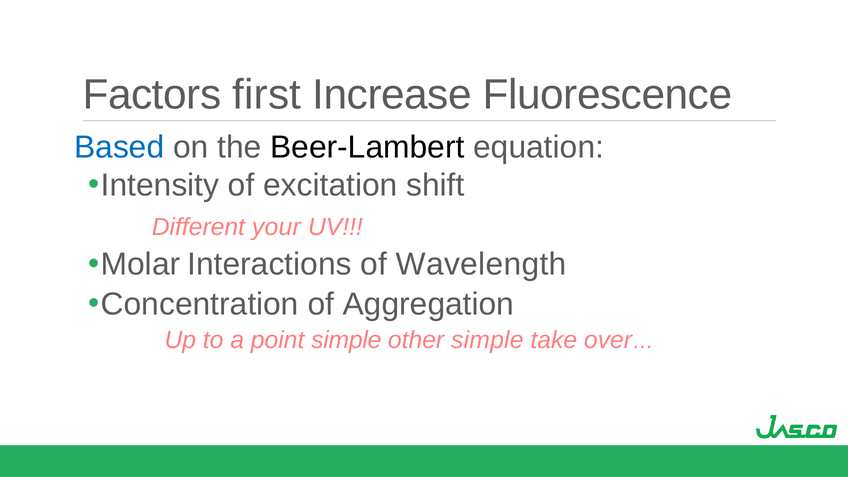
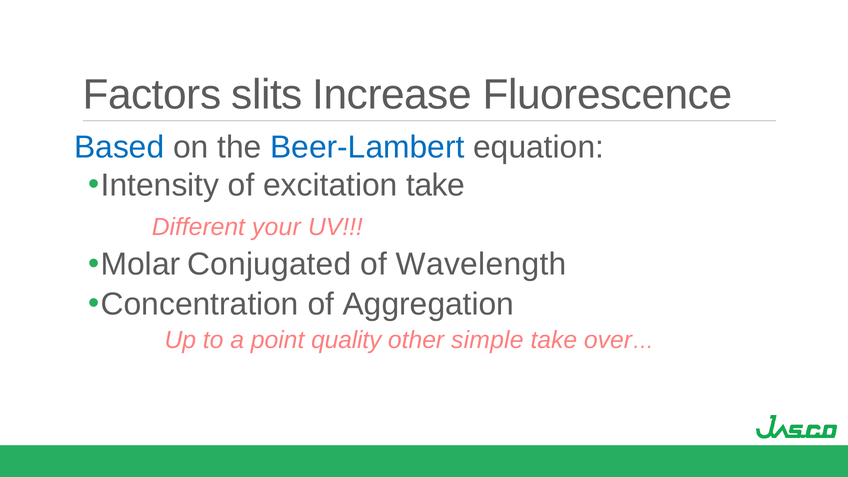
first: first -> slits
Beer-Lambert colour: black -> blue
excitation shift: shift -> take
Interactions: Interactions -> Conjugated
point simple: simple -> quality
